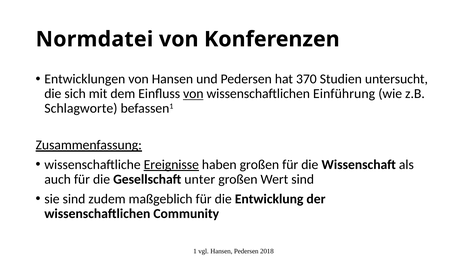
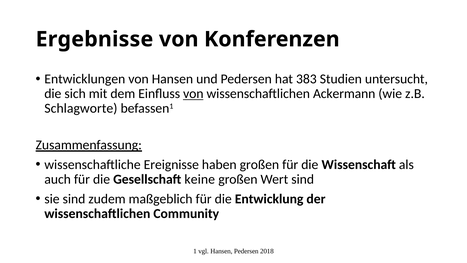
Normdatei: Normdatei -> Ergebnisse
370: 370 -> 383
Einführung: Einführung -> Ackermann
Ereignisse underline: present -> none
unter: unter -> keine
